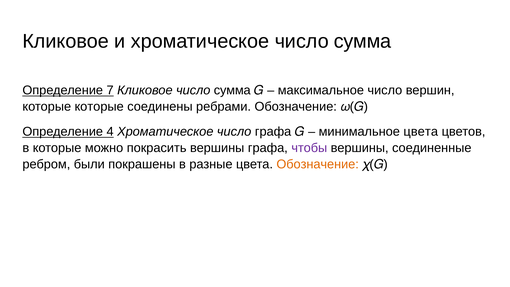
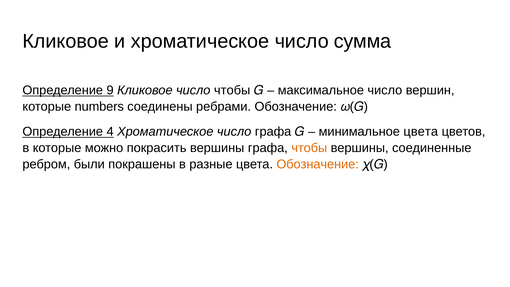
7: 7 -> 9
Кликовое число сумма: сумма -> чтобы
которые которые: которые -> numbers
чтобы at (309, 148) colour: purple -> orange
